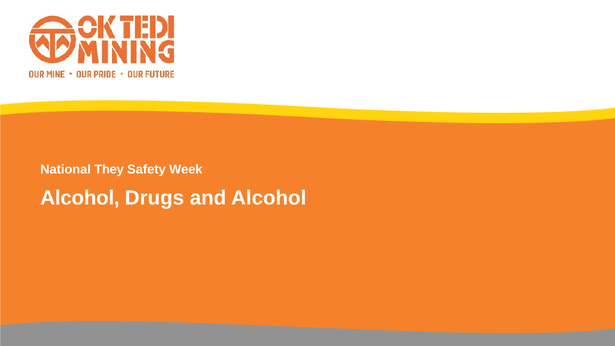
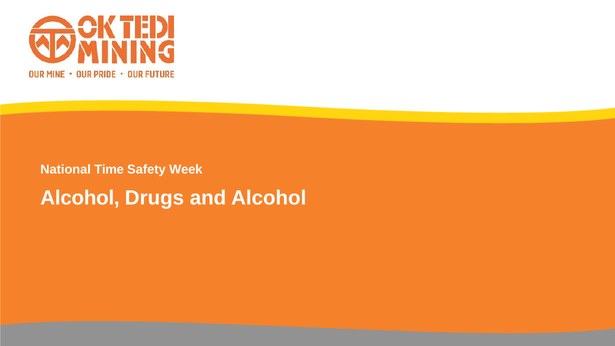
They: They -> Time
